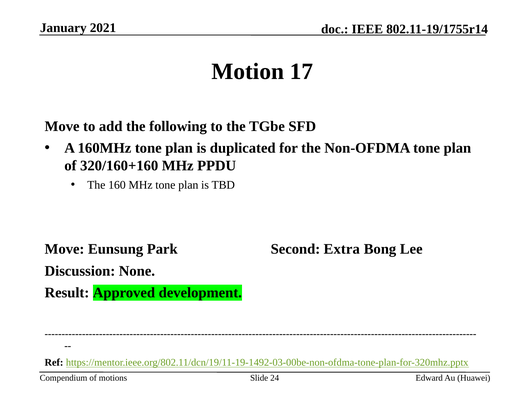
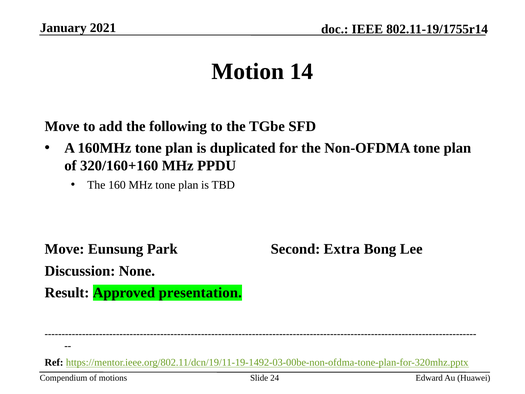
17: 17 -> 14
development: development -> presentation
